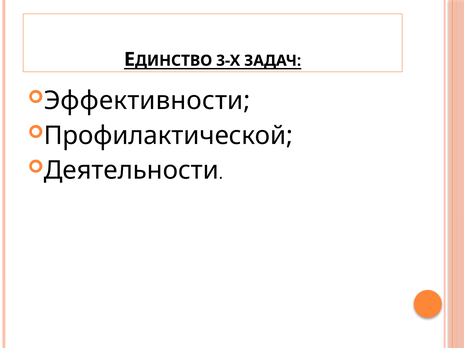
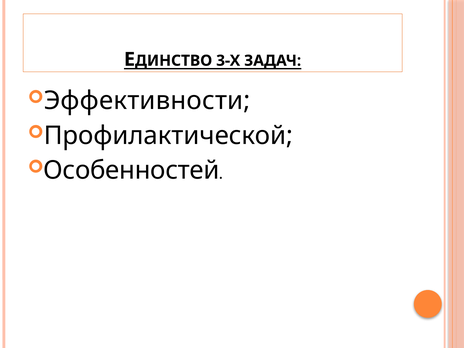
Деятельности: Деятельности -> Особенностей
